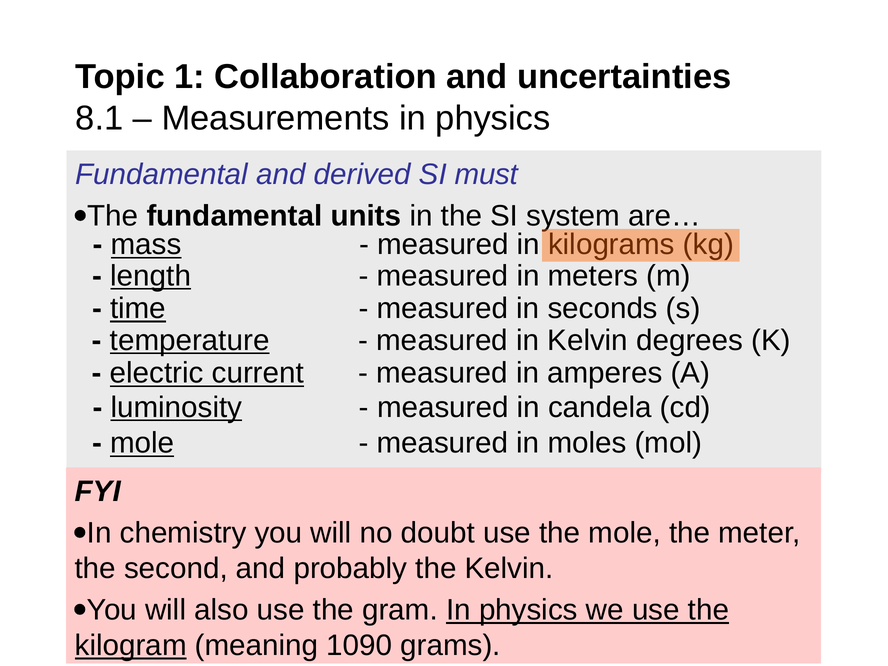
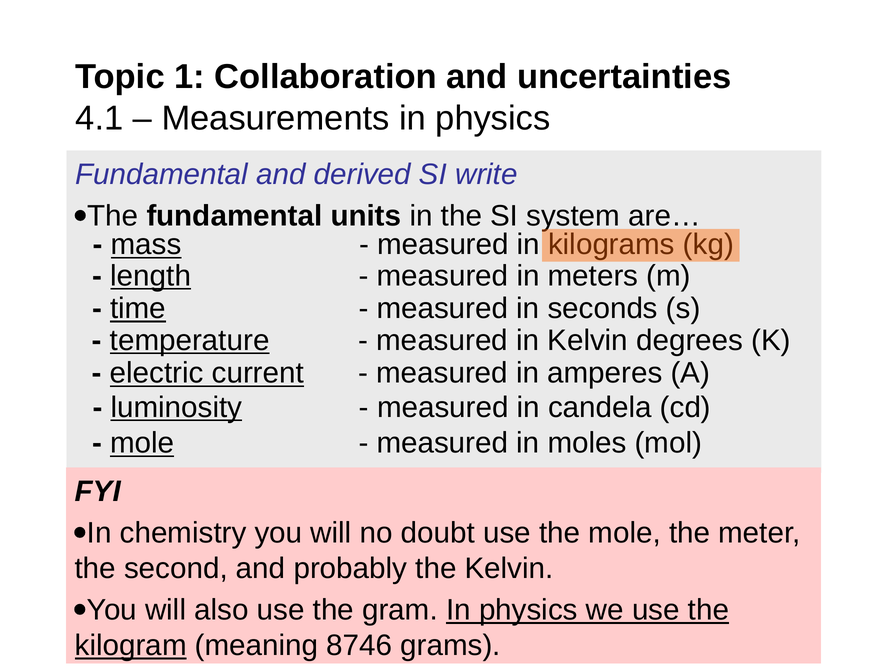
8.1: 8.1 -> 4.1
must: must -> write
1090: 1090 -> 8746
